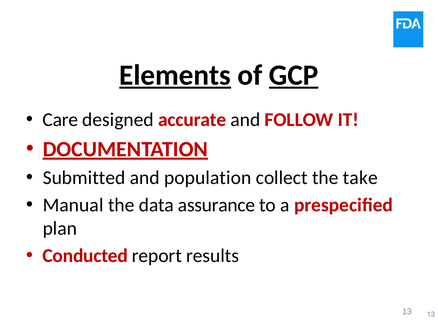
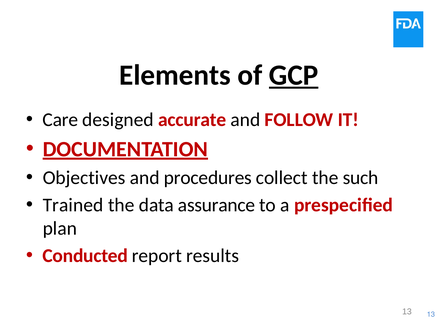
Elements underline: present -> none
Submitted: Submitted -> Objectives
population: population -> procedures
take: take -> such
Manual: Manual -> Trained
